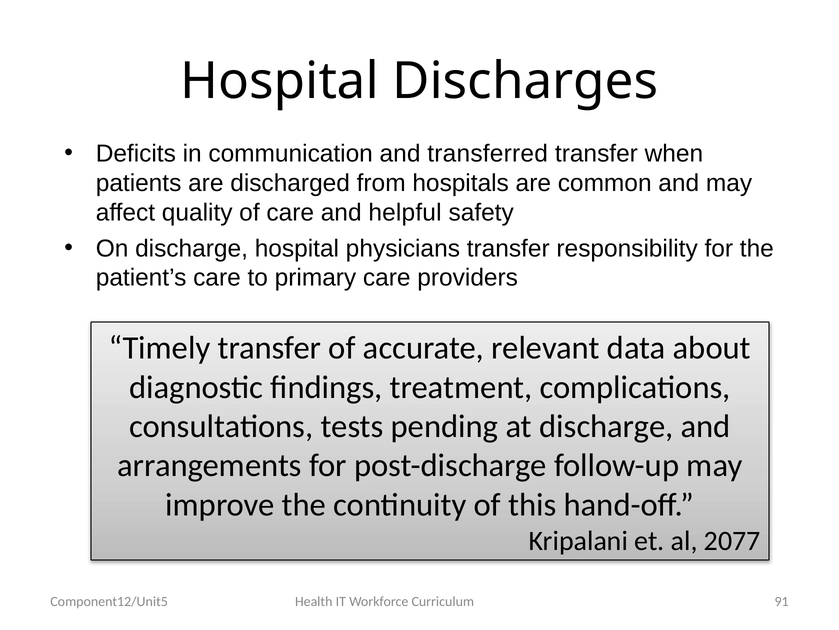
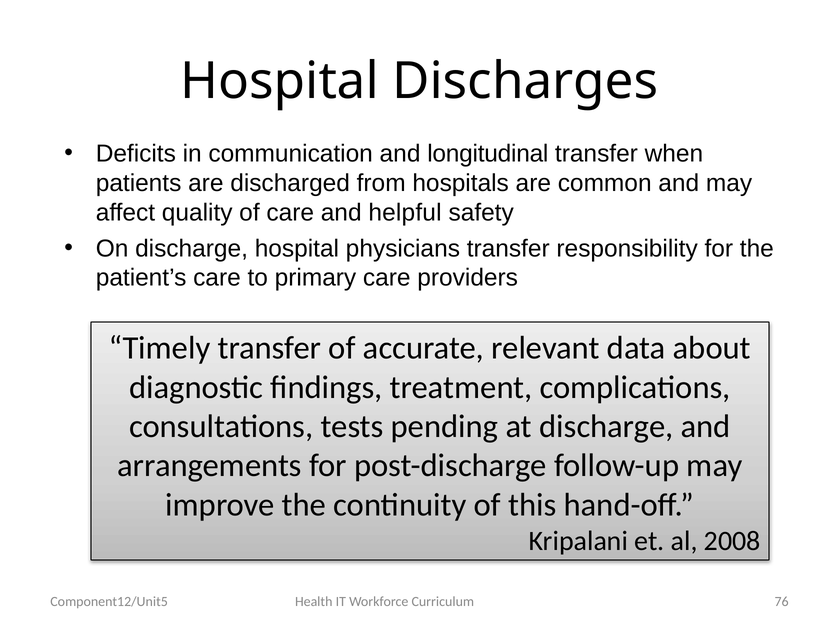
transferred: transferred -> longitudinal
2077: 2077 -> 2008
91: 91 -> 76
